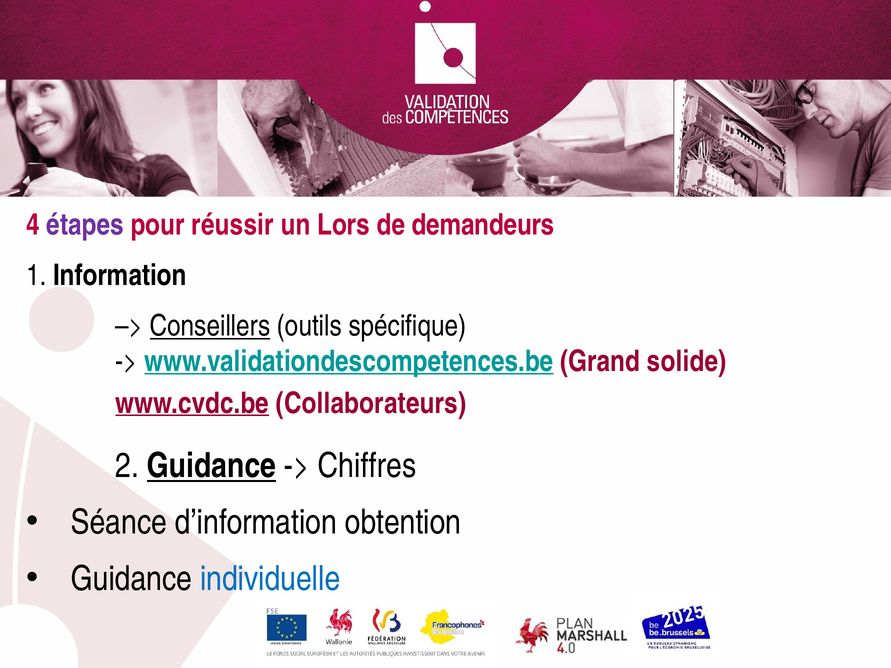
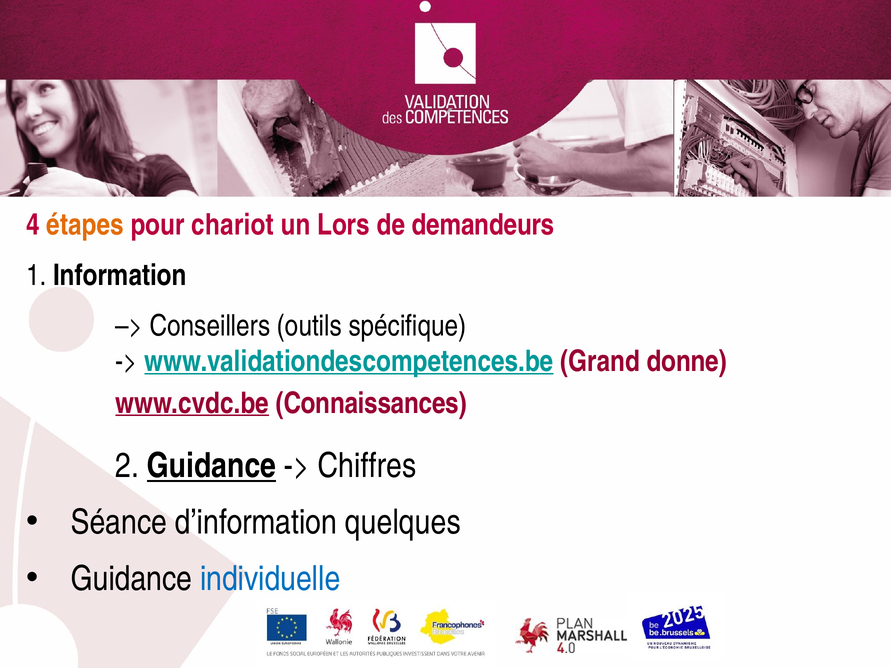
étapes colour: purple -> orange
réussir: réussir -> chariot
Conseillers underline: present -> none
solide: solide -> donne
Collaborateurs: Collaborateurs -> Connaissances
obtention: obtention -> quelques
